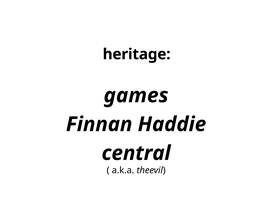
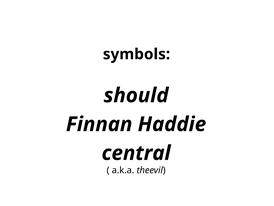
heritage: heritage -> symbols
games: games -> should
